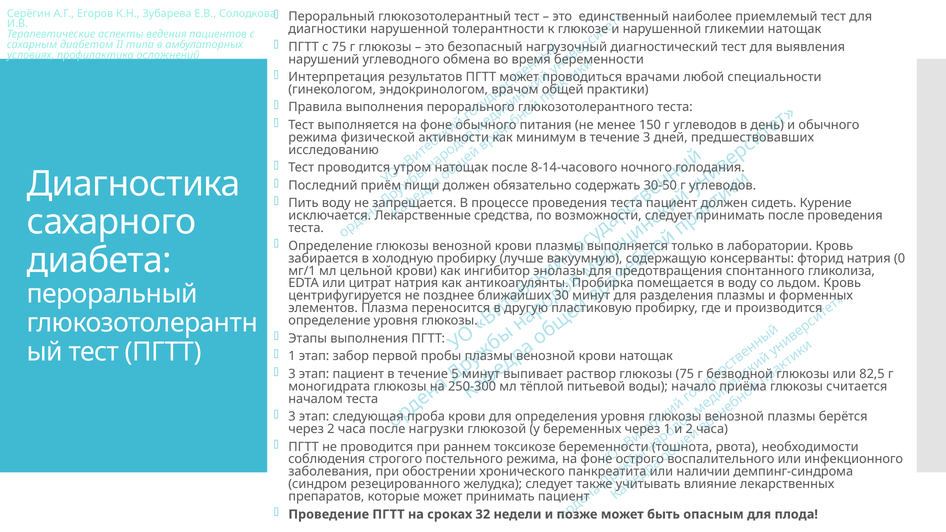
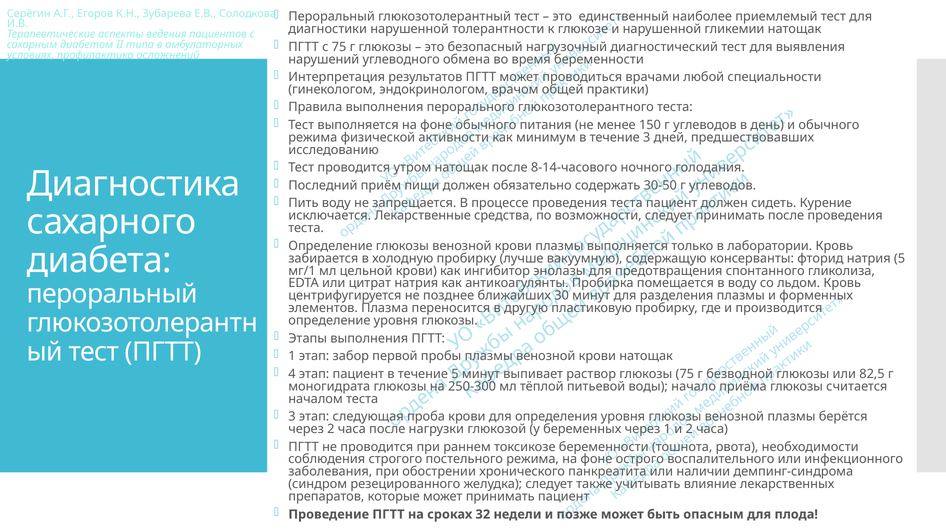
натрия 0: 0 -> 5
3 at (292, 374): 3 -> 4
